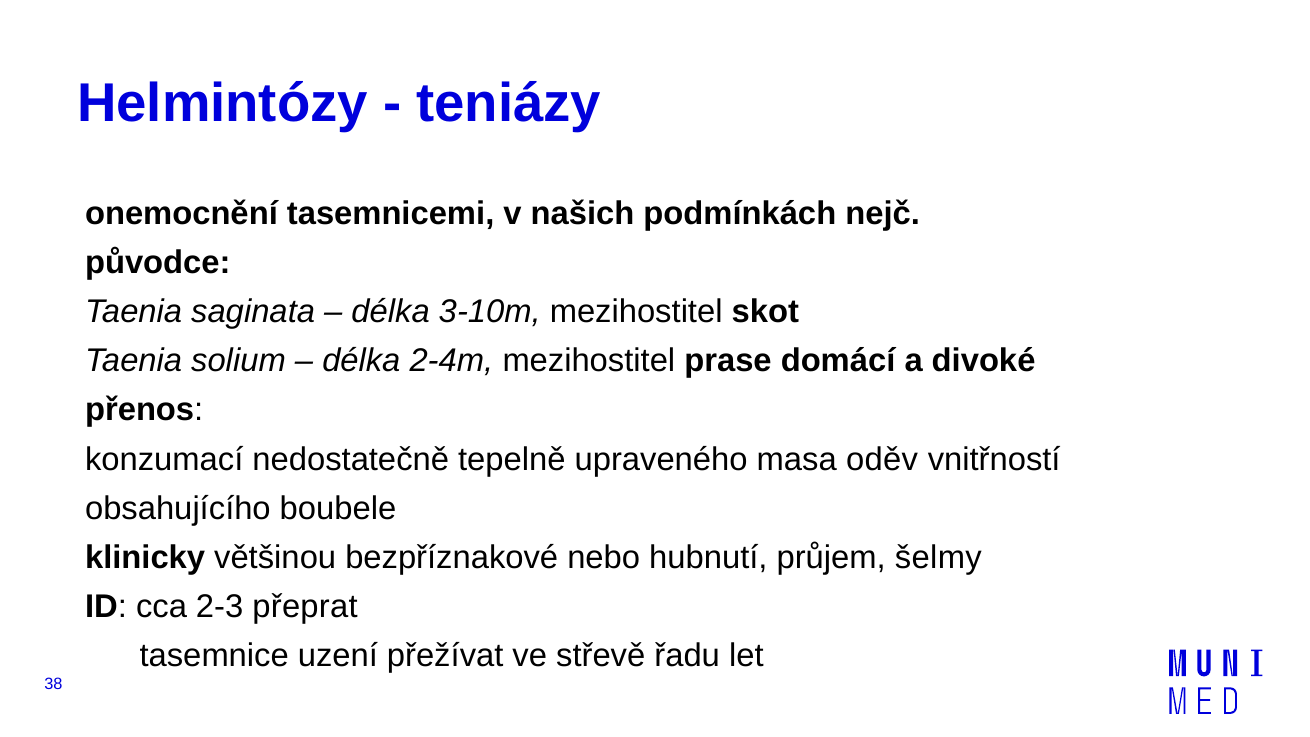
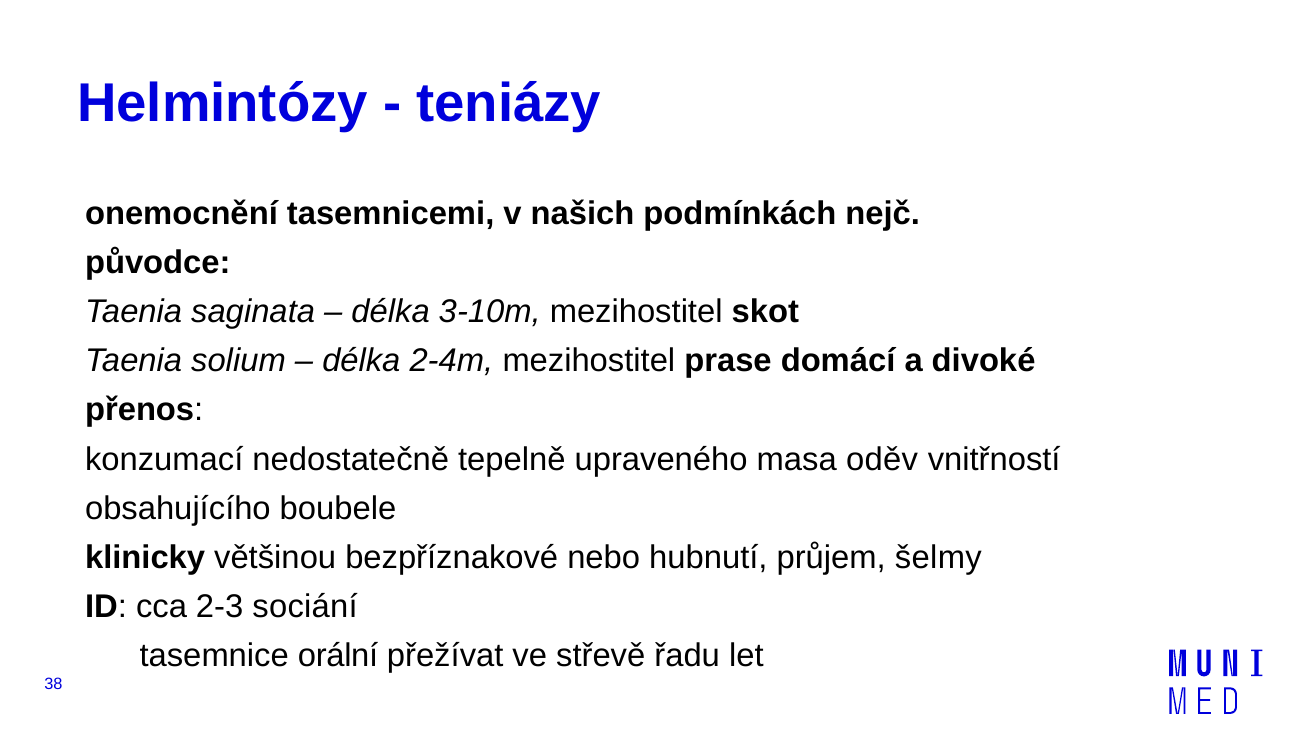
přeprat: přeprat -> sociání
uzení: uzení -> orální
